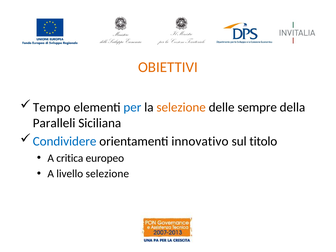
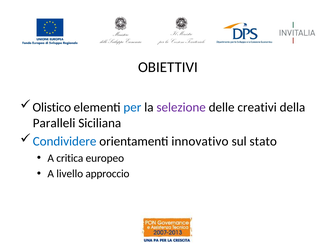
OBIETTIVI colour: orange -> black
Tempo: Tempo -> Olistico
selezione at (181, 107) colour: orange -> purple
sempre: sempre -> creativi
titolo: titolo -> stato
livello selezione: selezione -> approccio
